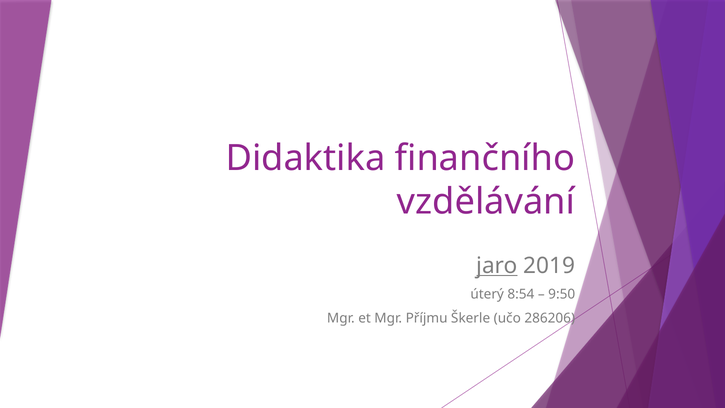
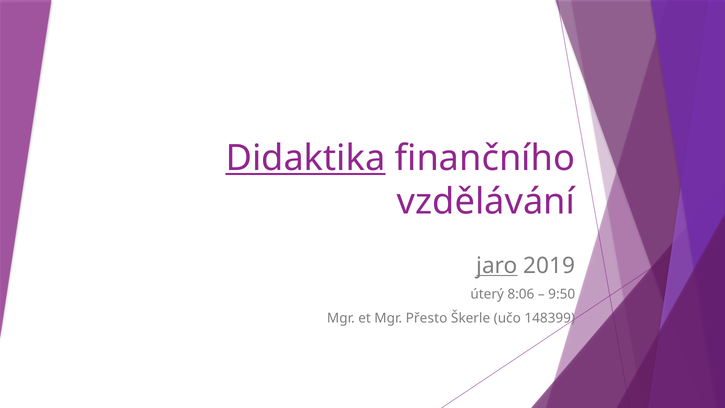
Didaktika underline: none -> present
8:54: 8:54 -> 8:06
Příjmu: Příjmu -> Přesto
286206: 286206 -> 148399
